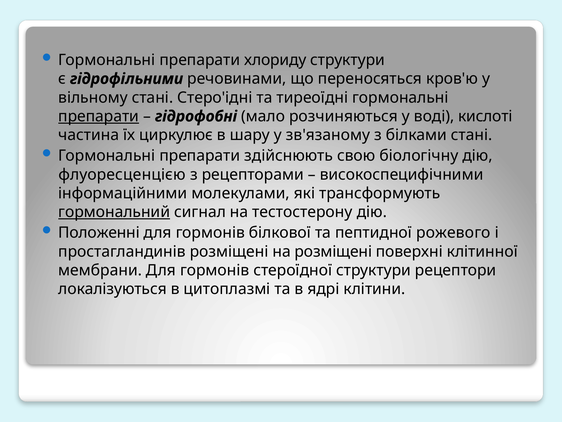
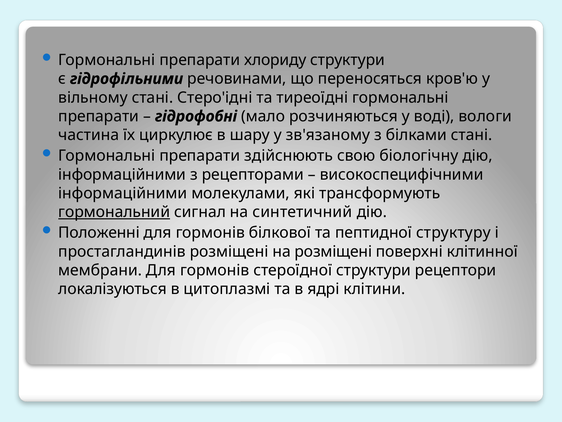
препарати at (99, 116) underline: present -> none
кислоті: кислоті -> вологи
флуоресценцією at (122, 174): флуоресценцією -> інформаційними
тестостерону: тестостерону -> синтетичний
рожевого: рожевого -> структуру
